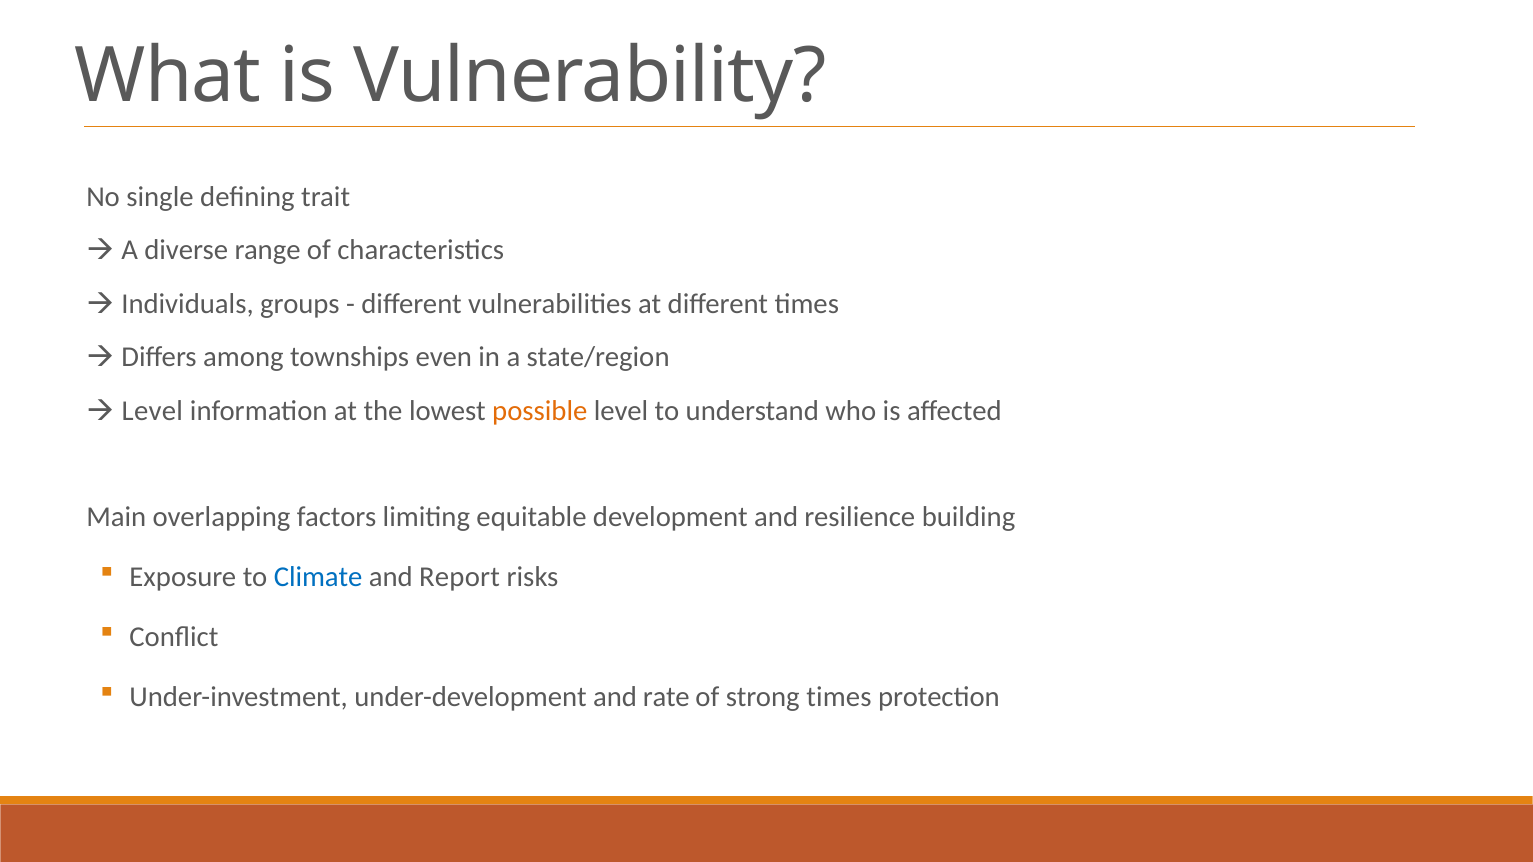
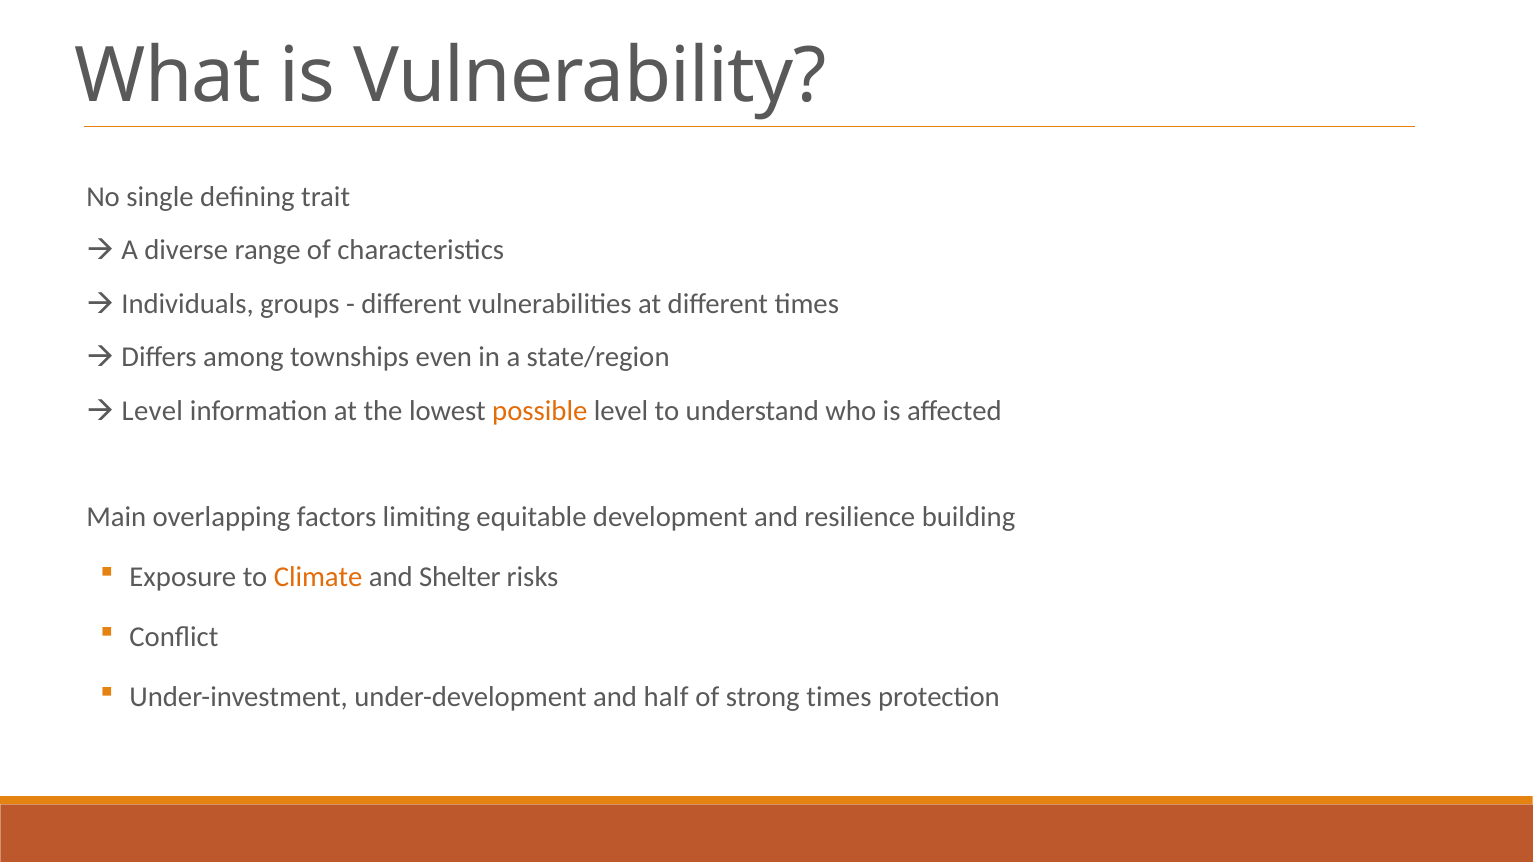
Climate colour: blue -> orange
Report: Report -> Shelter
rate: rate -> half
